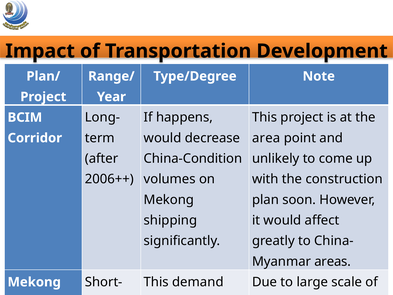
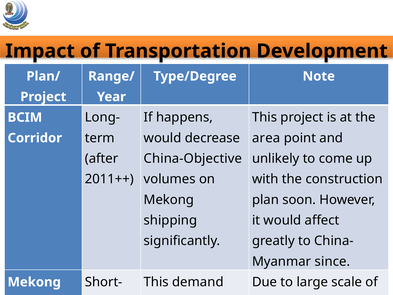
China-Condition: China-Condition -> China-Objective
2006++: 2006++ -> 2011++
areas: areas -> since
